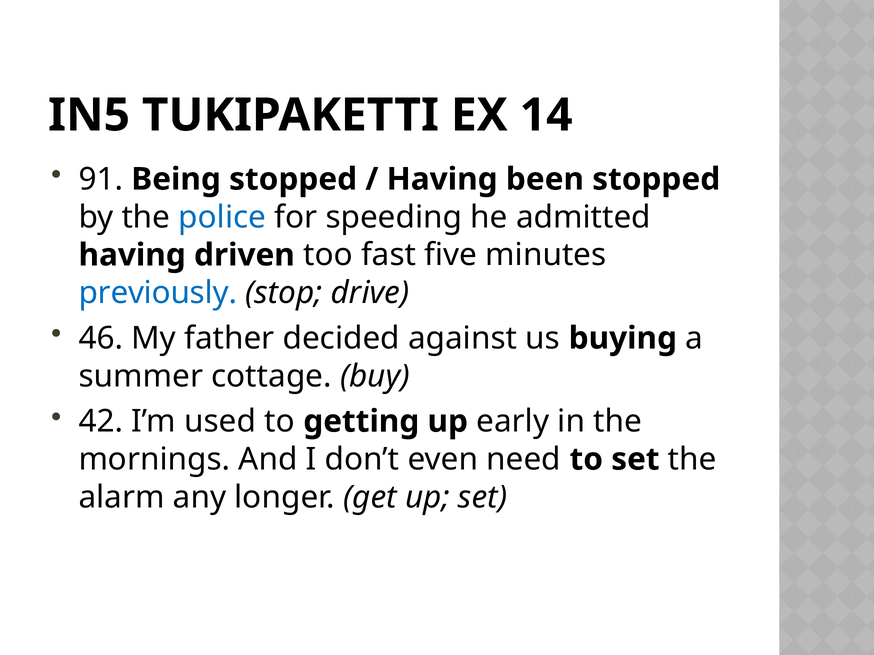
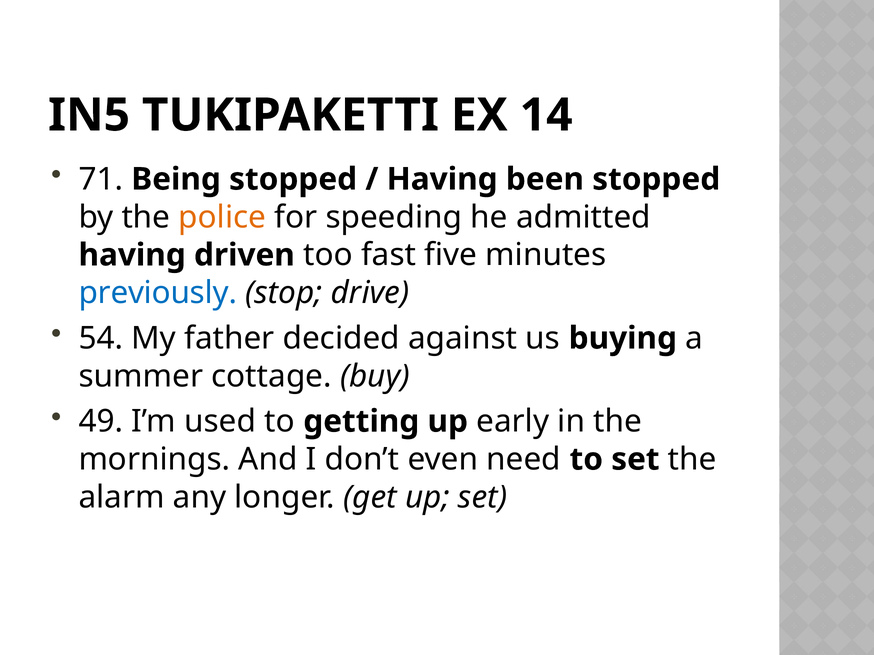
91: 91 -> 71
police colour: blue -> orange
46: 46 -> 54
42: 42 -> 49
